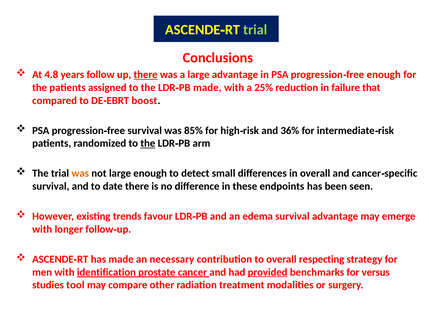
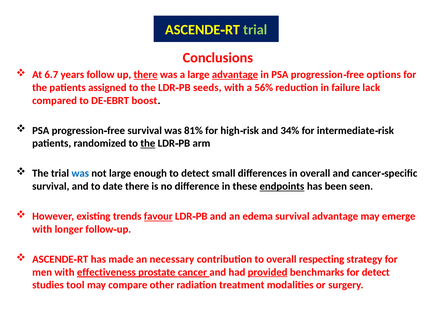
4.8: 4.8 -> 6.7
advantage at (235, 75) underline: none -> present
enough at (384, 75): enough -> options
made at (207, 88): made -> seeds
25%: 25% -> 56%
that: that -> lack
85%: 85% -> 81%
36%: 36% -> 34%
was at (80, 173) colour: orange -> blue
endpoints underline: none -> present
favour underline: none -> present
identification: identification -> effectiveness
for versus: versus -> detect
